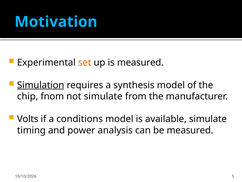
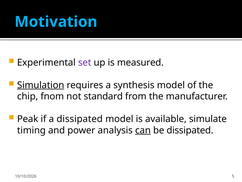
set colour: orange -> purple
not simulate: simulate -> standard
Volts: Volts -> Peak
a conditions: conditions -> dissipated
can underline: none -> present
be measured: measured -> dissipated
